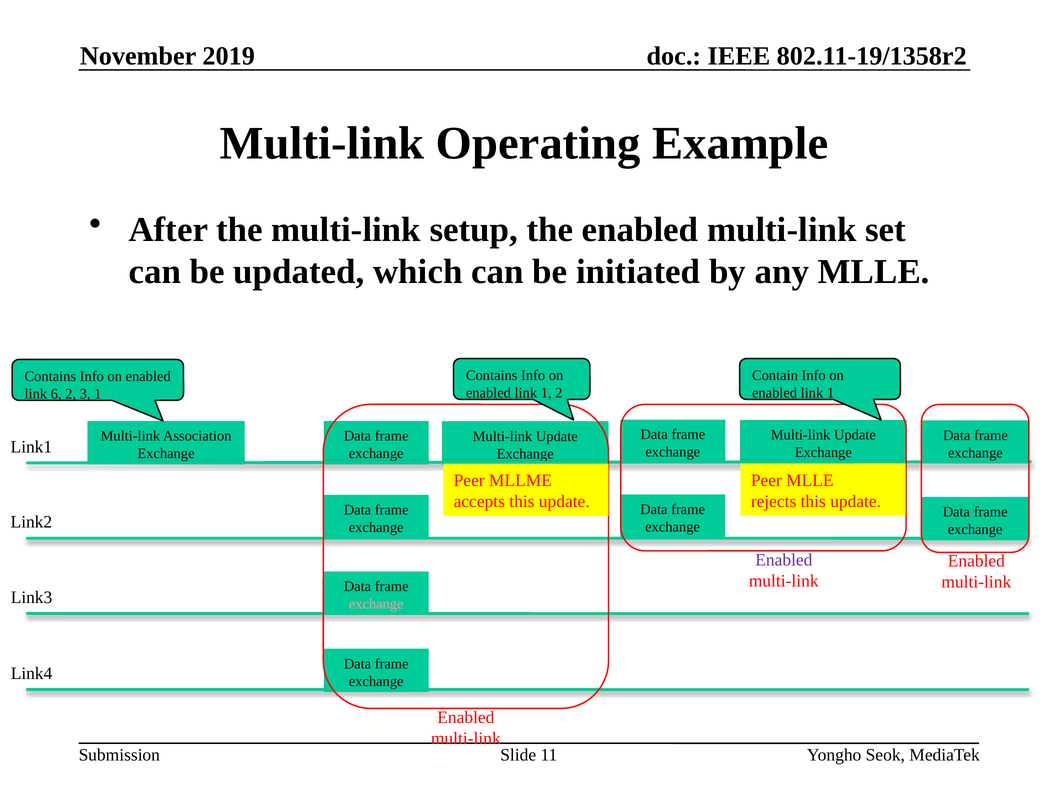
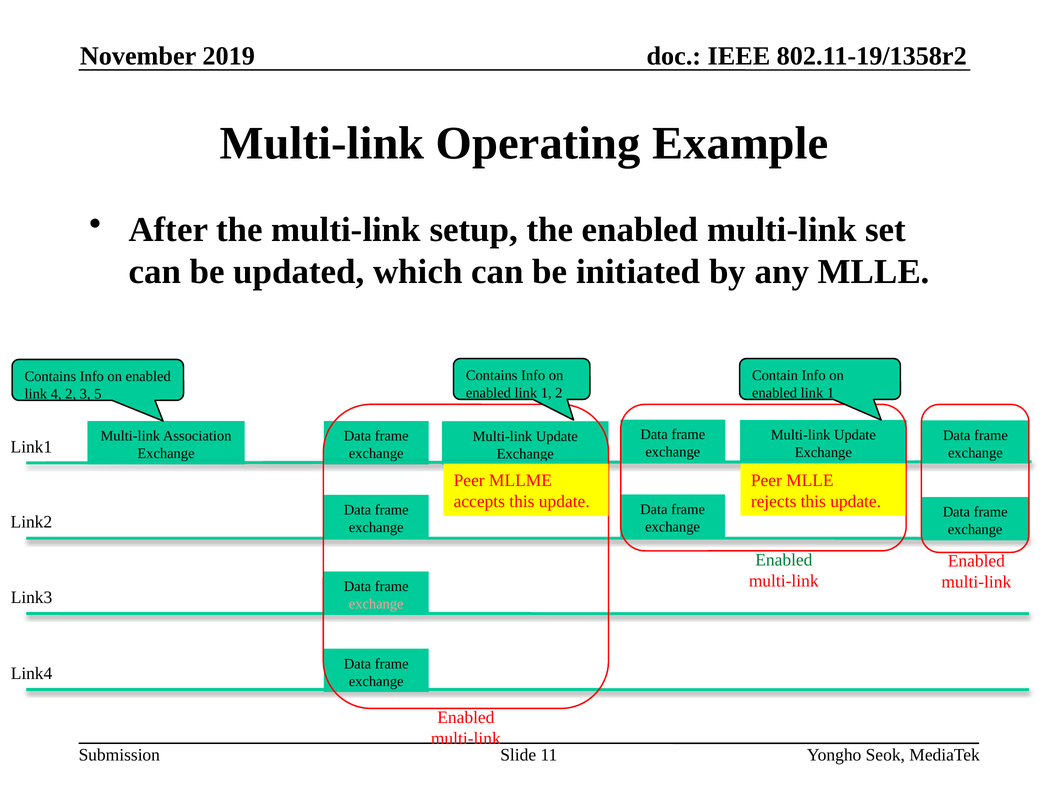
6: 6 -> 4
3 1: 1 -> 5
Enabled at (784, 560) colour: purple -> green
